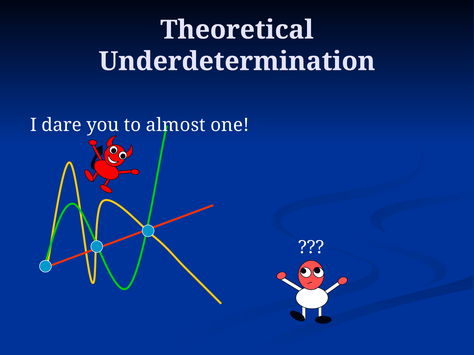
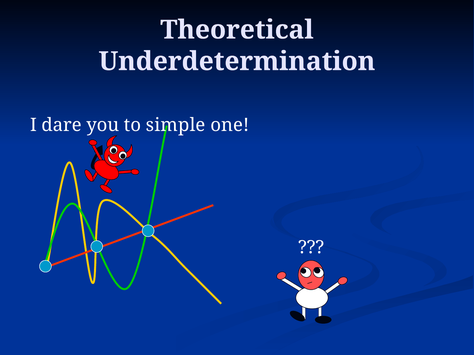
almost: almost -> simple
